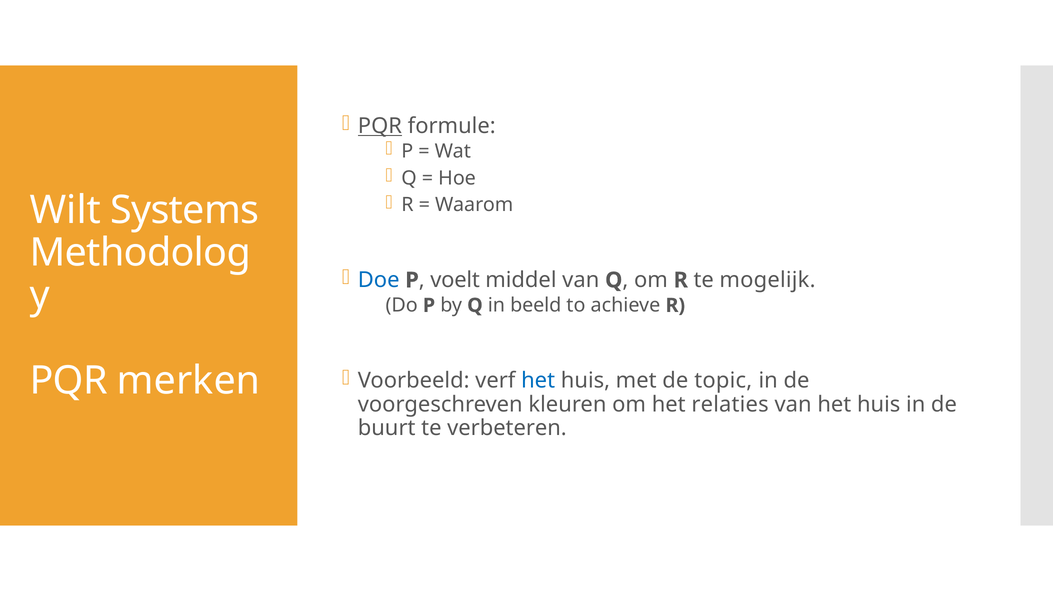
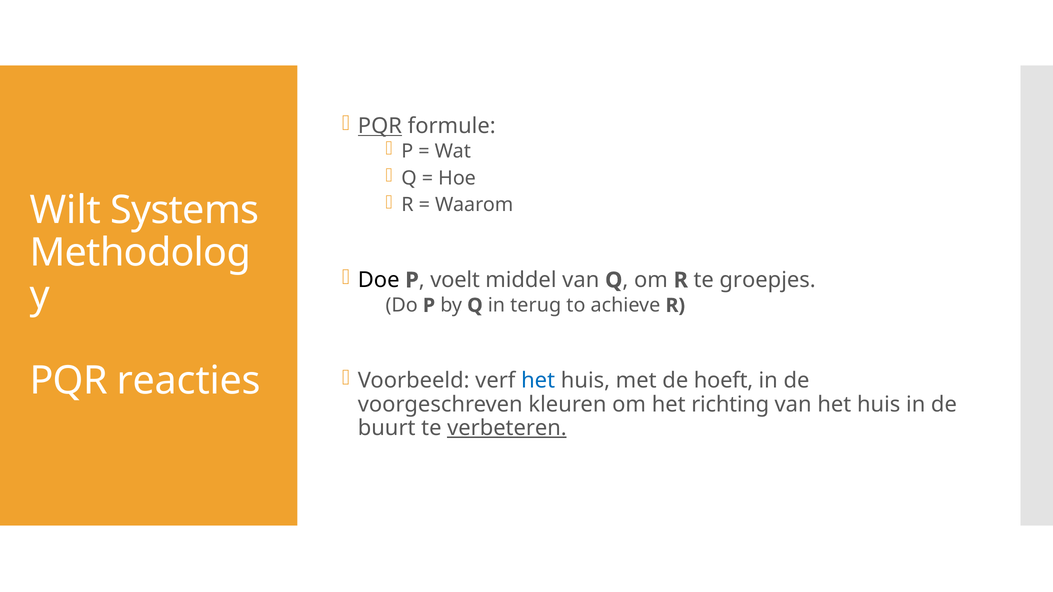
Doe colour: blue -> black
mogelijk: mogelijk -> groepjes
beeld: beeld -> terug
topic: topic -> hoeft
merken: merken -> reacties
relaties: relaties -> richting
verbeteren underline: none -> present
